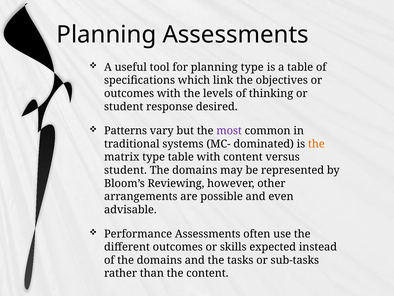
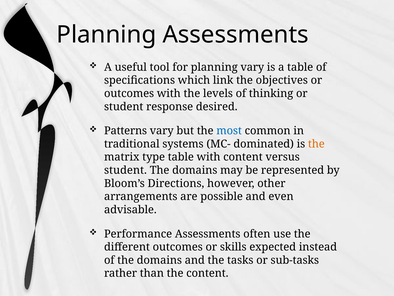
planning type: type -> vary
most colour: purple -> blue
Reviewing: Reviewing -> Directions
